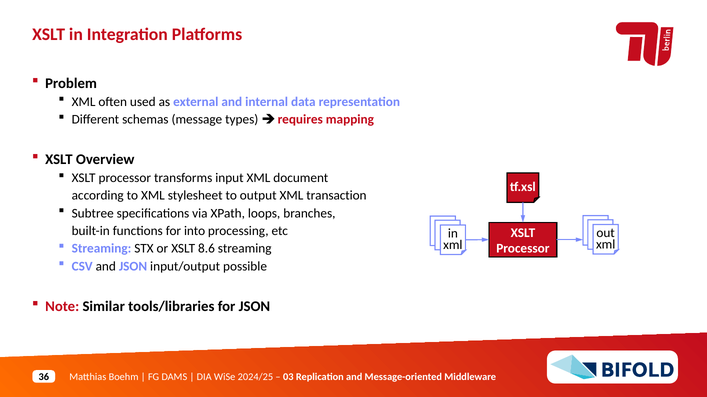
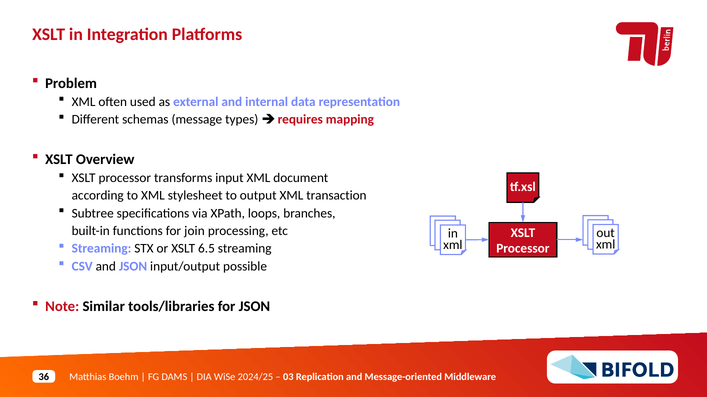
into: into -> join
8.6: 8.6 -> 6.5
